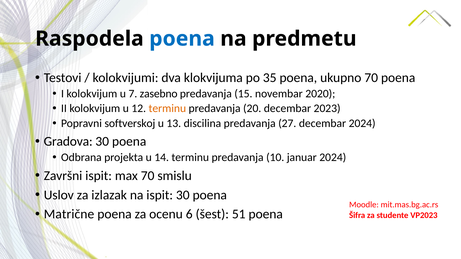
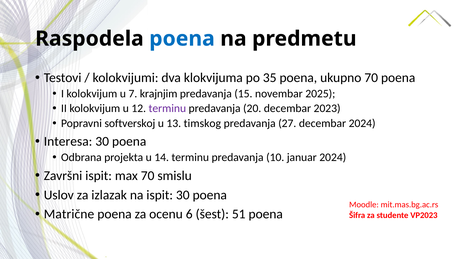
zasebno: zasebno -> krajnjim
2020: 2020 -> 2025
terminu at (167, 109) colour: orange -> purple
discilina: discilina -> timskog
Gradova: Gradova -> Interesa
